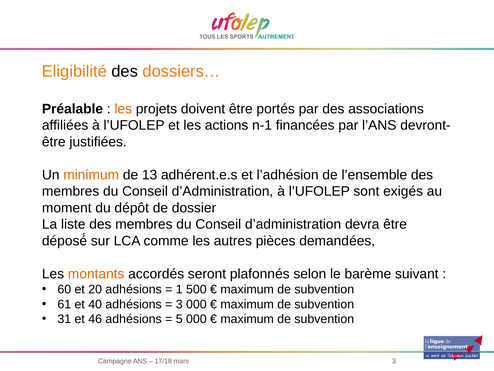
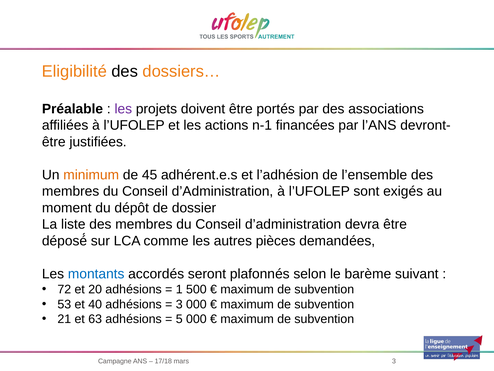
les at (123, 109) colour: orange -> purple
13: 13 -> 45
montants colour: orange -> blue
60: 60 -> 72
61: 61 -> 53
31: 31 -> 21
46: 46 -> 63
